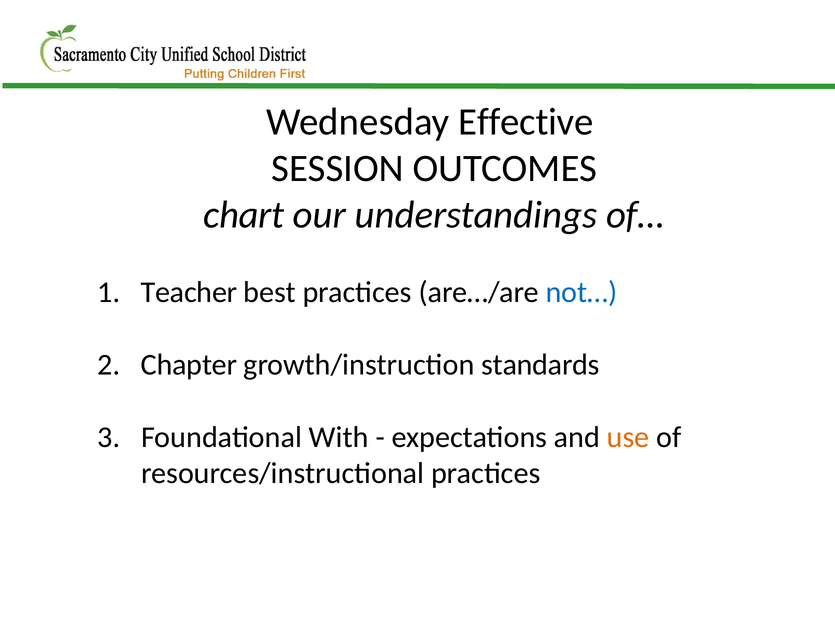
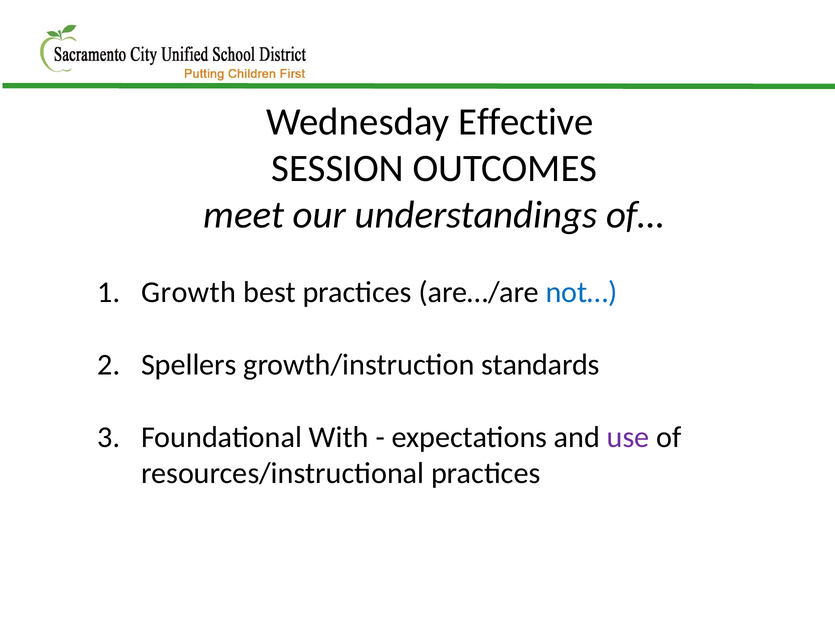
chart: chart -> meet
Teacher: Teacher -> Growth
Chapter: Chapter -> Spellers
use colour: orange -> purple
